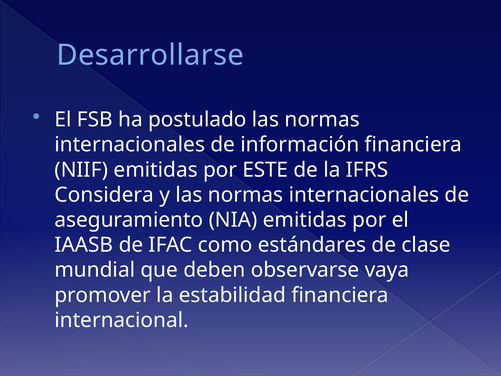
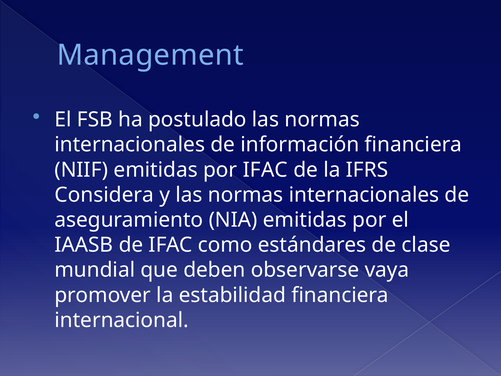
Desarrollarse: Desarrollarse -> Management
por ESTE: ESTE -> IFAC
